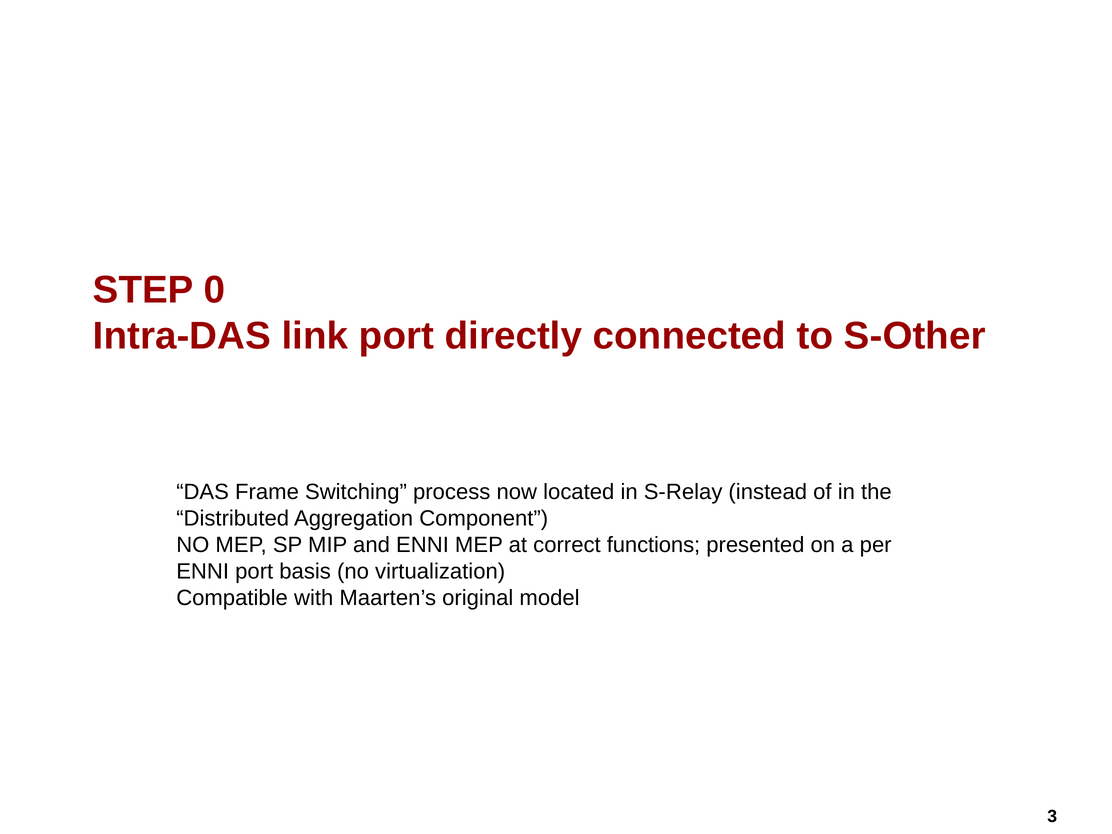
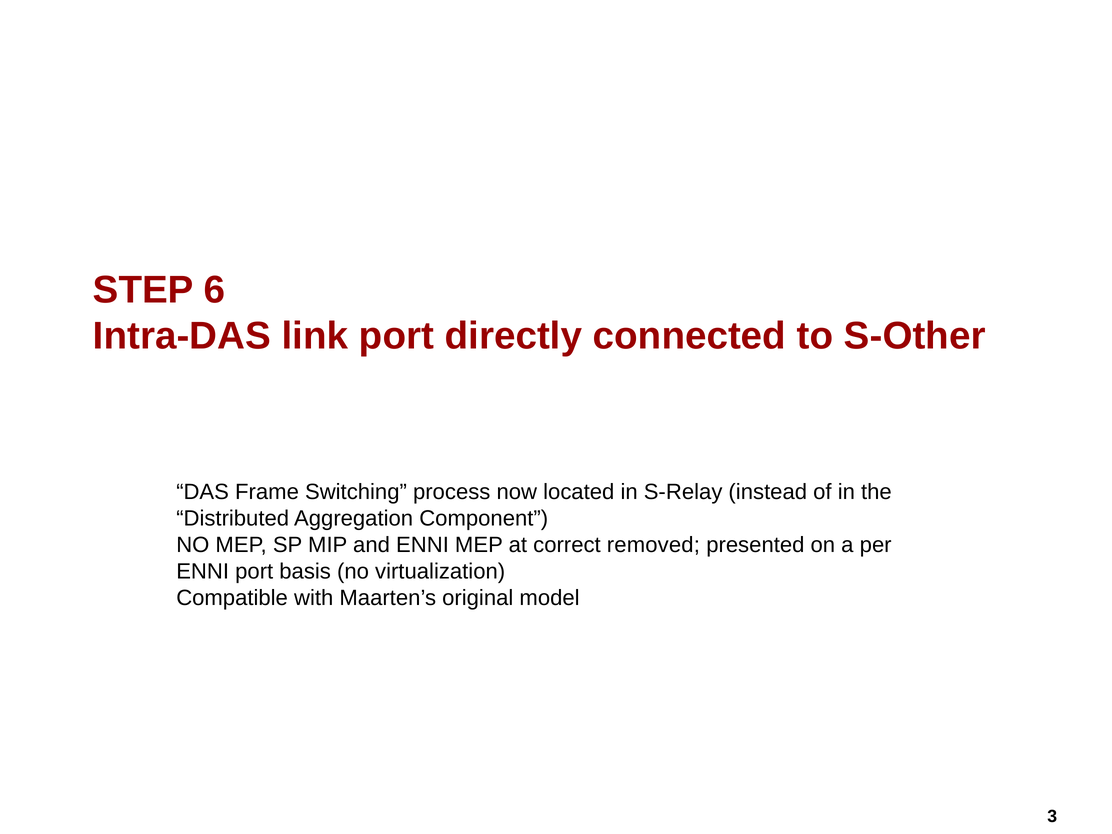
0: 0 -> 6
functions: functions -> removed
